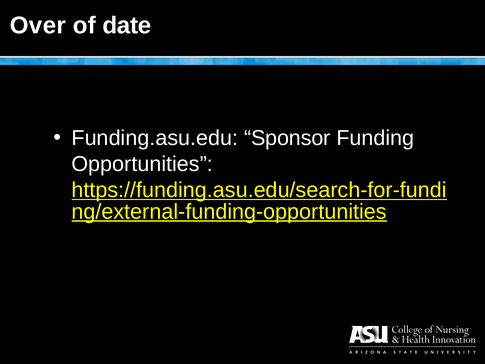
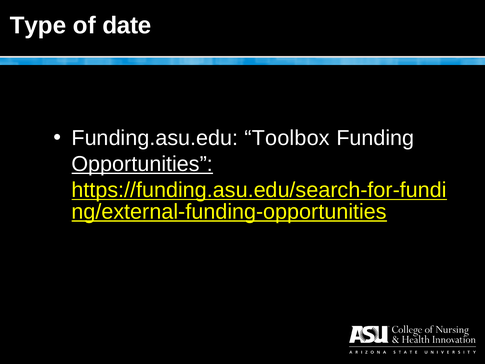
Over: Over -> Type
Sponsor: Sponsor -> Toolbox
Opportunities underline: none -> present
